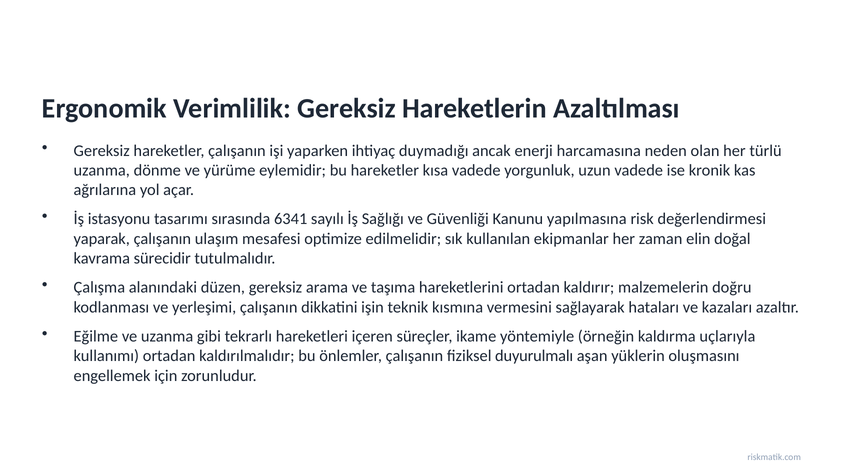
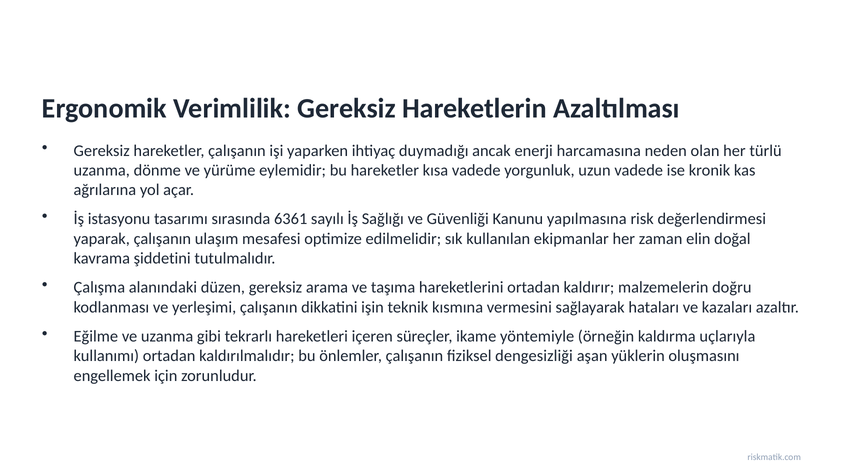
6341: 6341 -> 6361
sürecidir: sürecidir -> şiddetini
duyurulmalı: duyurulmalı -> dengesizliği
